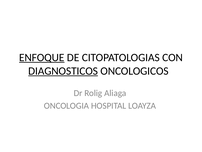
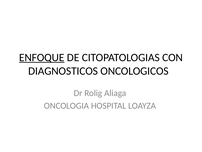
DIAGNOSTICOS underline: present -> none
